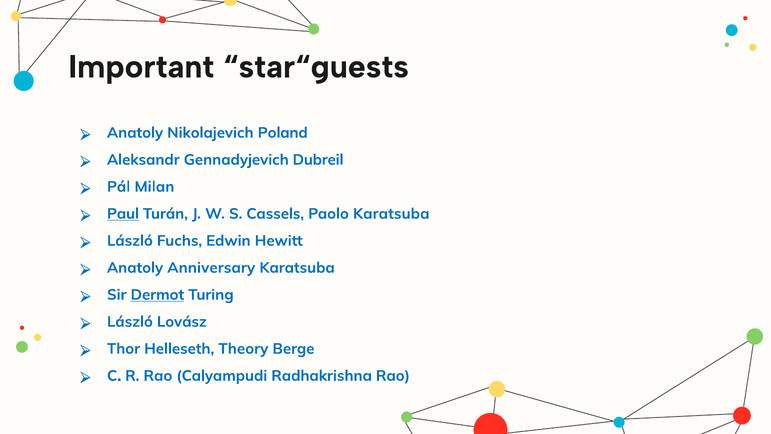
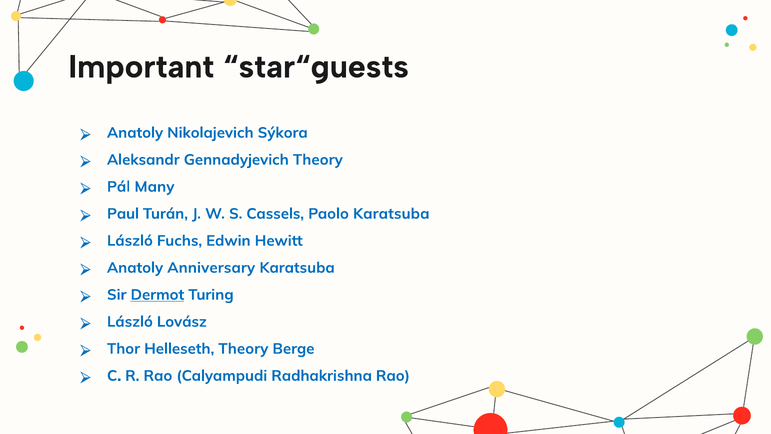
Poland: Poland -> Sýkora
Gennadyjevich Dubreil: Dubreil -> Theory
Milan: Milan -> Many
Paul underline: present -> none
